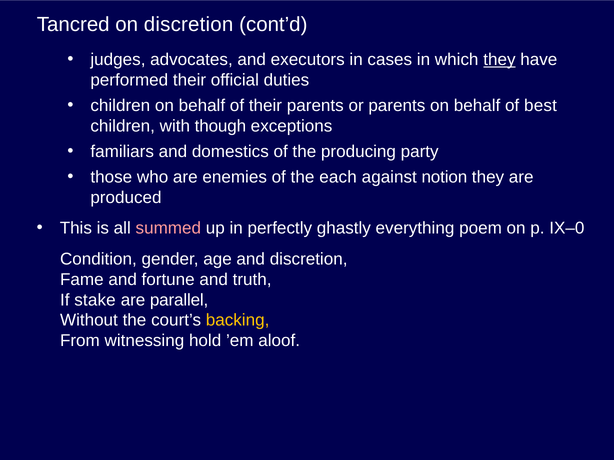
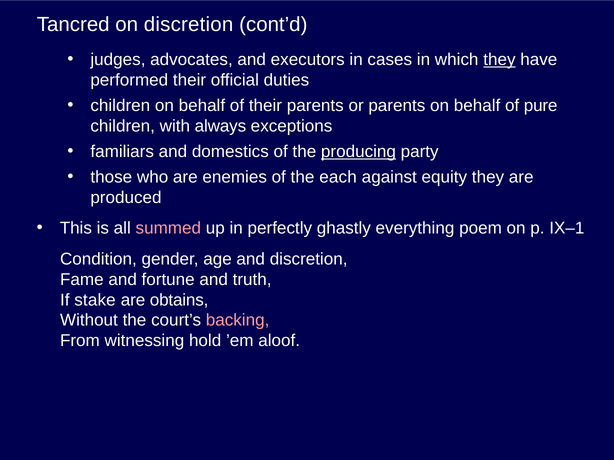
best: best -> pure
though: though -> always
producing underline: none -> present
notion: notion -> equity
IX–0: IX–0 -> IX–1
parallel: parallel -> obtains
backing colour: yellow -> pink
